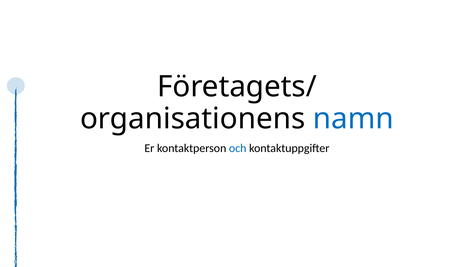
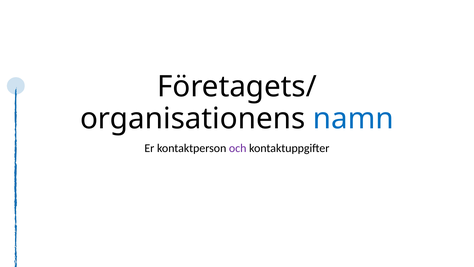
och colour: blue -> purple
